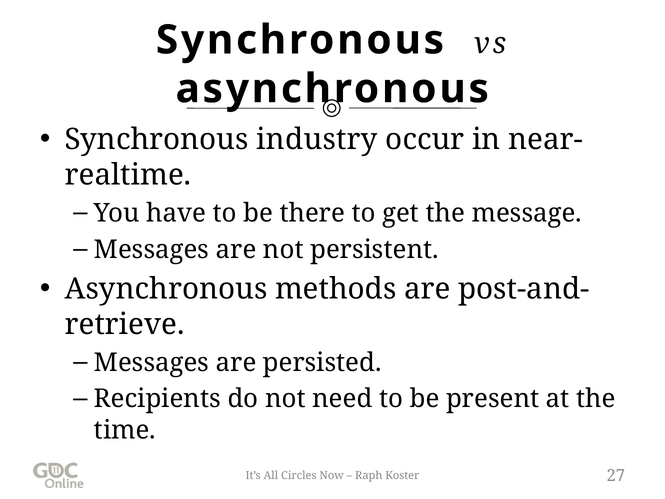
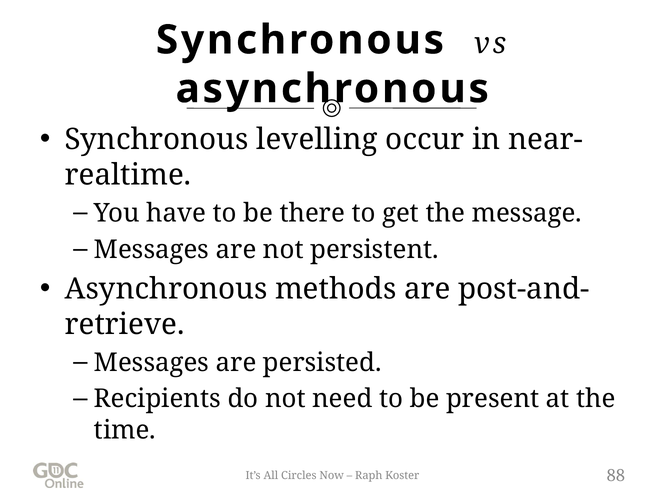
industry: industry -> levelling
27: 27 -> 88
